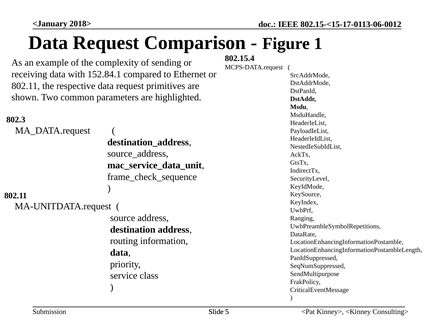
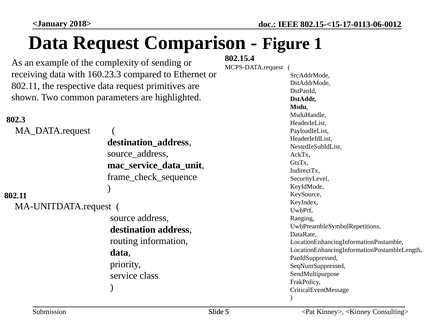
152.84.1: 152.84.1 -> 160.23.3
